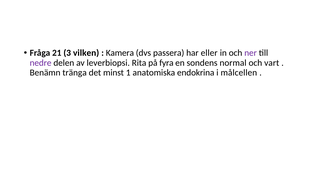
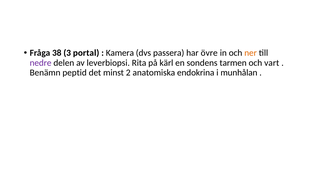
21: 21 -> 38
vilken: vilken -> portal
eller: eller -> övre
ner colour: purple -> orange
fyra: fyra -> kärl
normal: normal -> tarmen
tränga: tränga -> peptid
1: 1 -> 2
målcellen: målcellen -> munhålan
